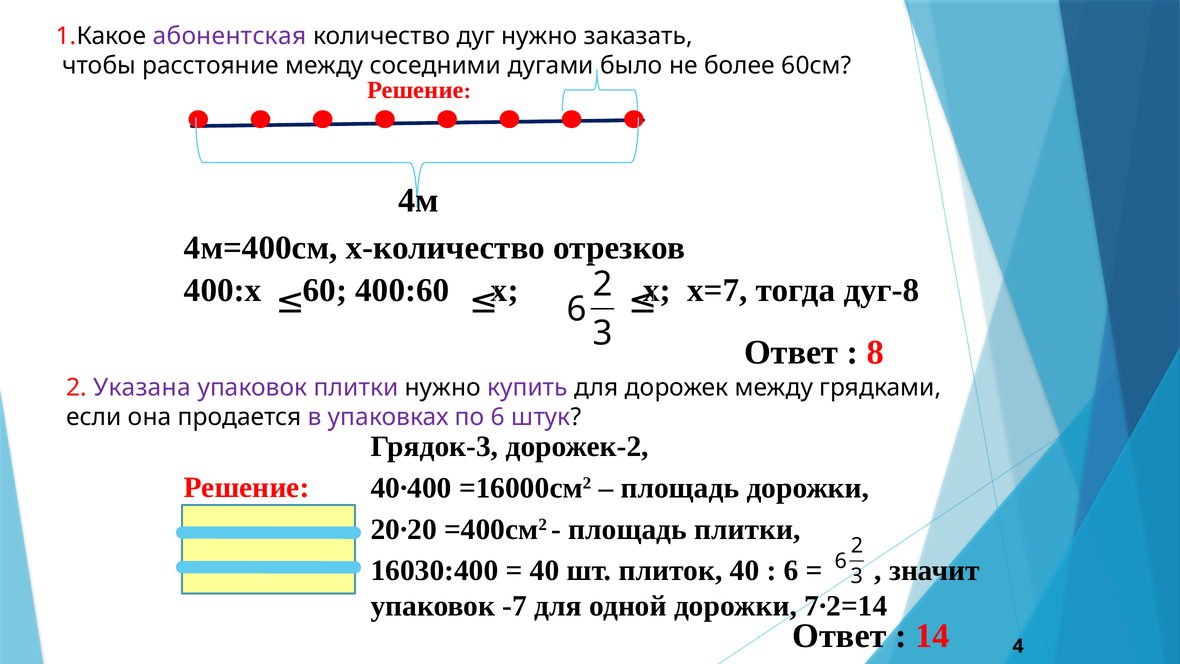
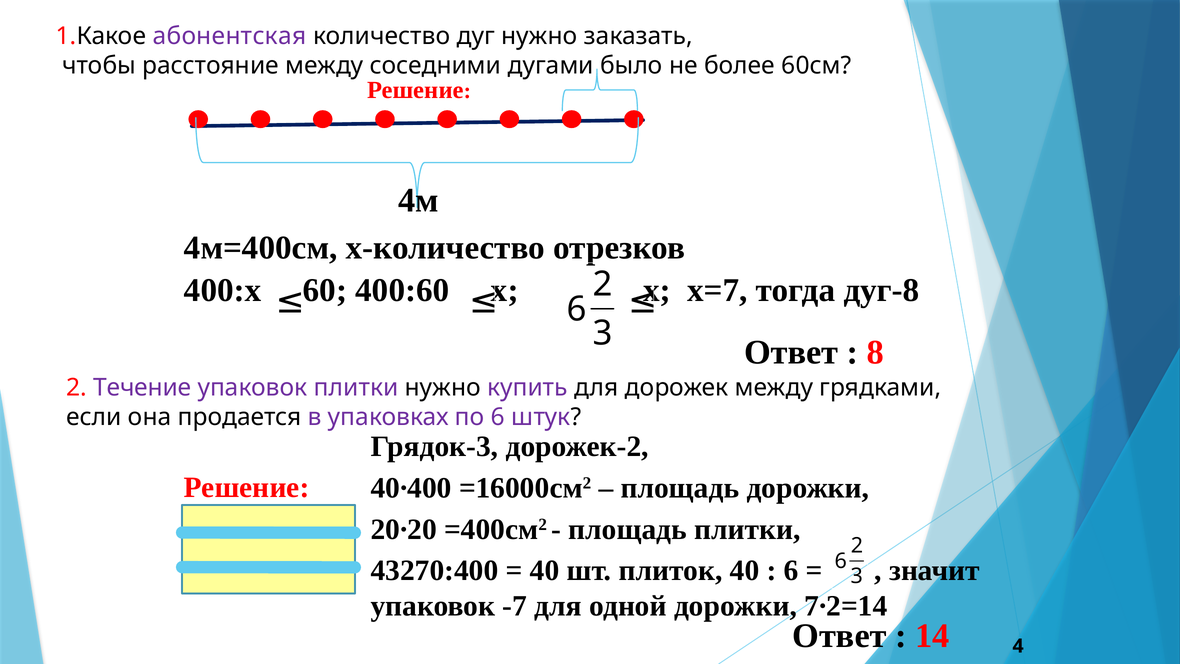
Указана: Указана -> Течение
16030:400: 16030:400 -> 43270:400
